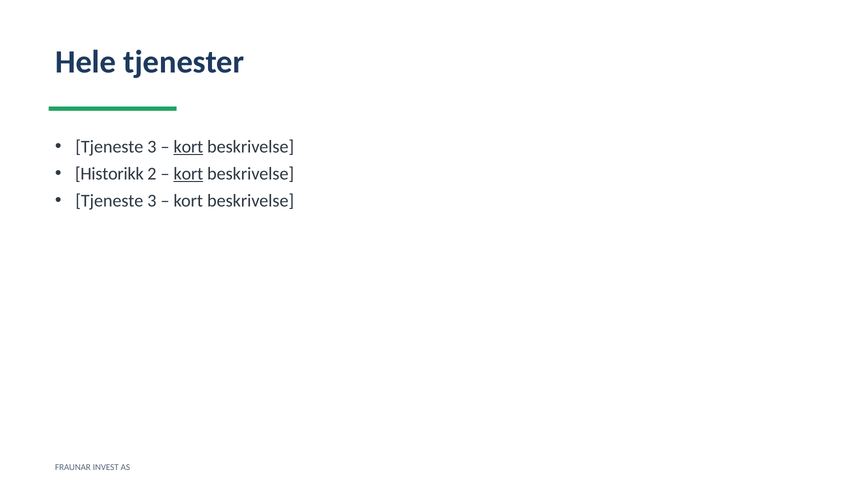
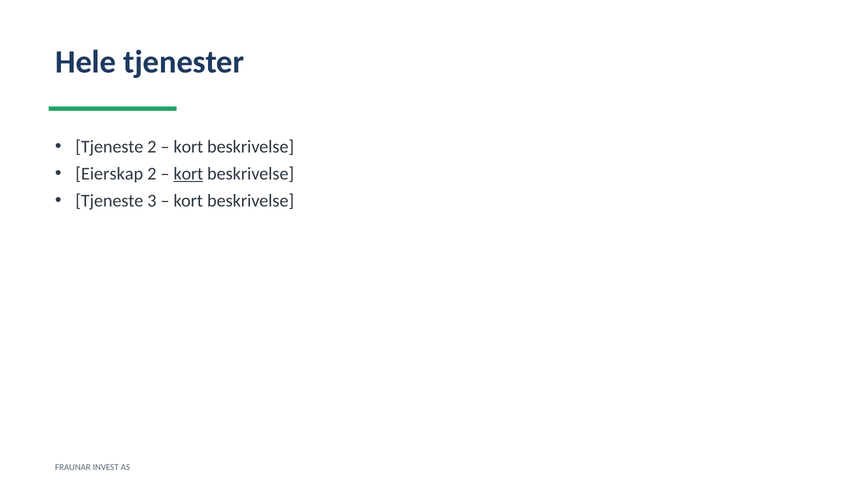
3 at (152, 147): 3 -> 2
kort at (188, 147) underline: present -> none
Historikk: Historikk -> Eierskap
